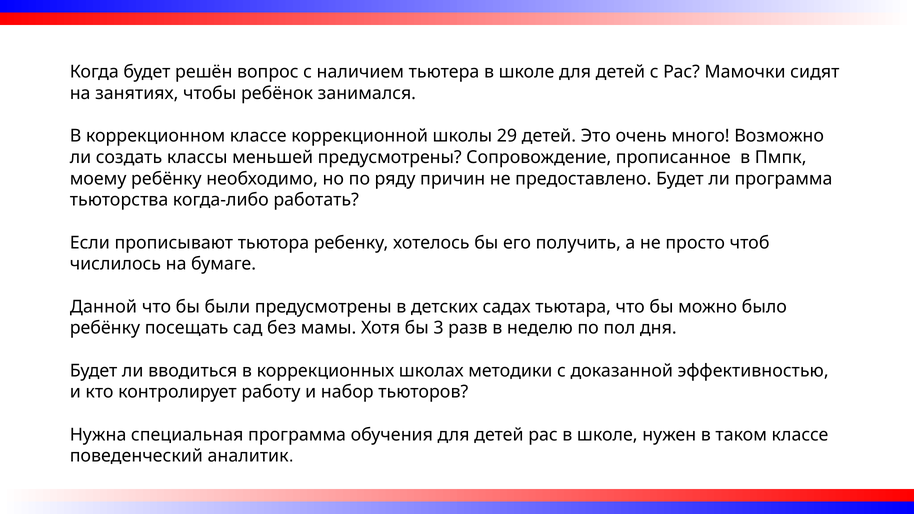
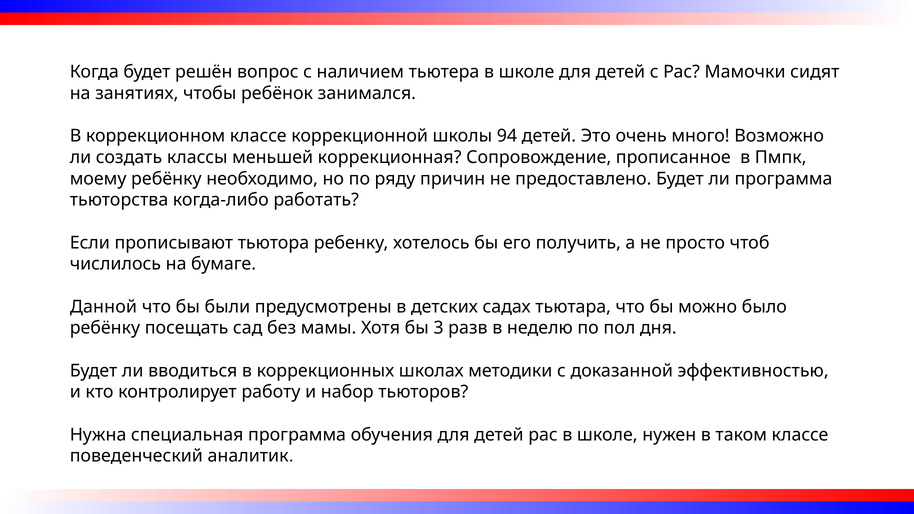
29: 29 -> 94
меньшей предусмотрены: предусмотрены -> коррекционная
